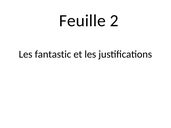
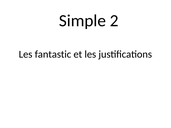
Feuille: Feuille -> Simple
